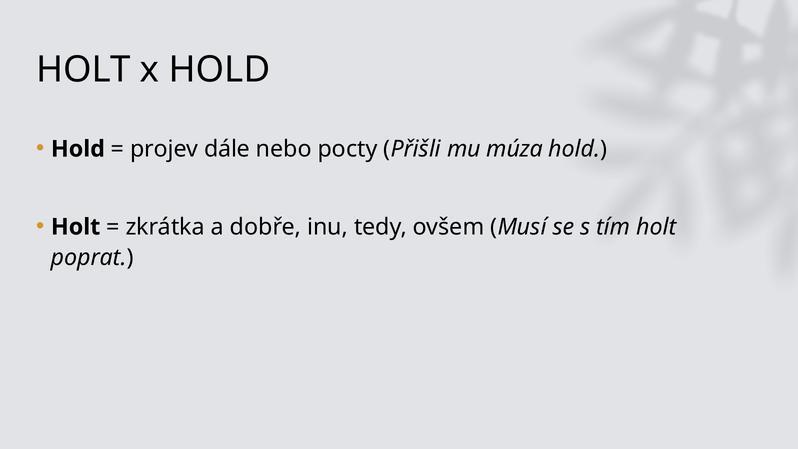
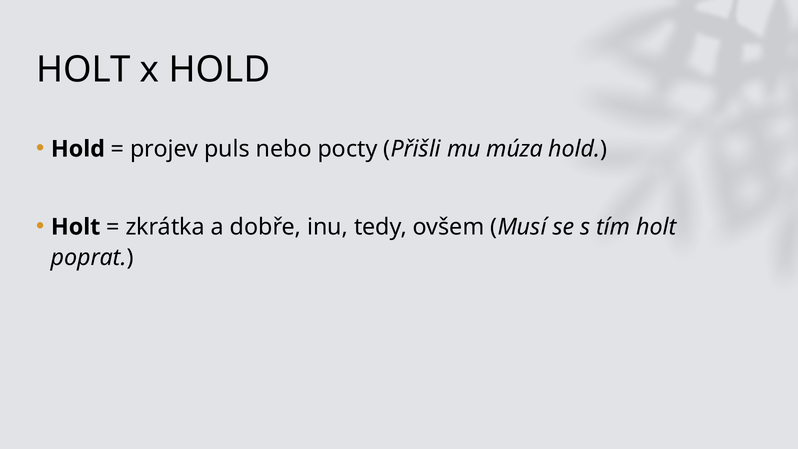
dále: dále -> puls
